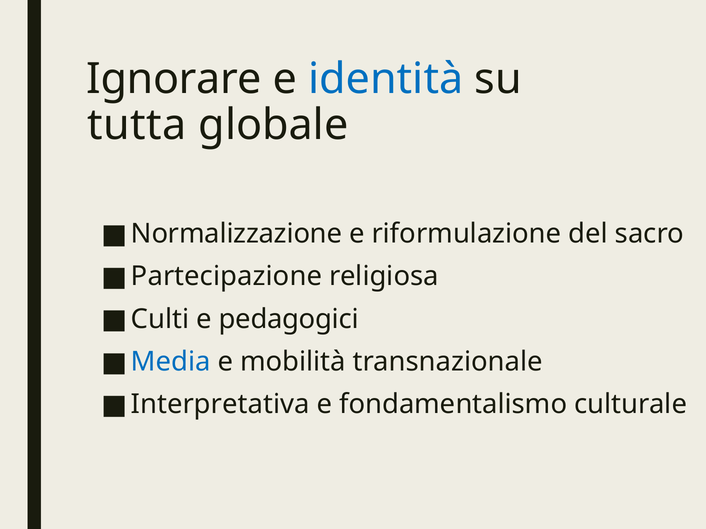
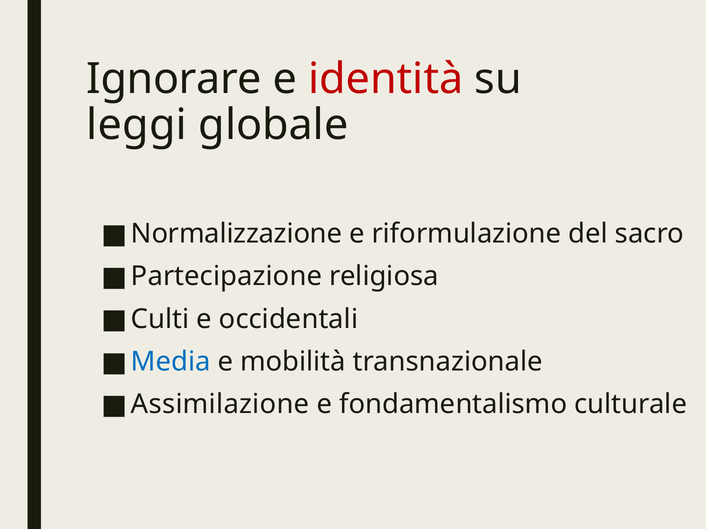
identità colour: blue -> red
tutta: tutta -> leggi
pedagogici: pedagogici -> occidentali
Interpretativa: Interpretativa -> Assimilazione
